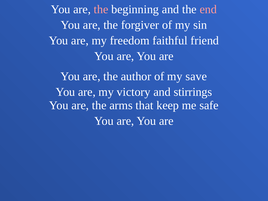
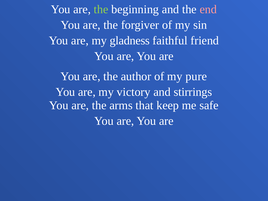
the at (101, 9) colour: pink -> light green
freedom: freedom -> gladness
save: save -> pure
